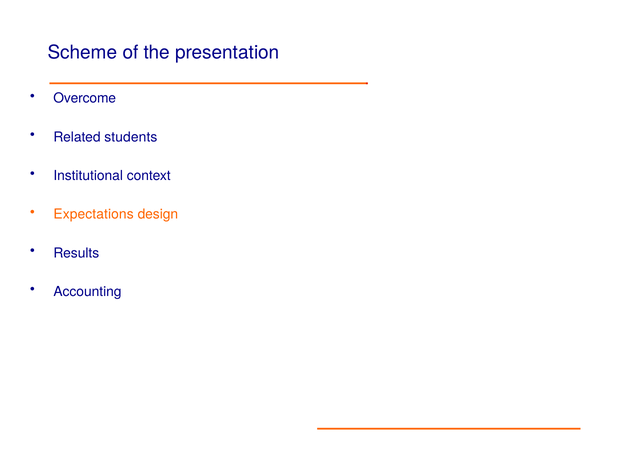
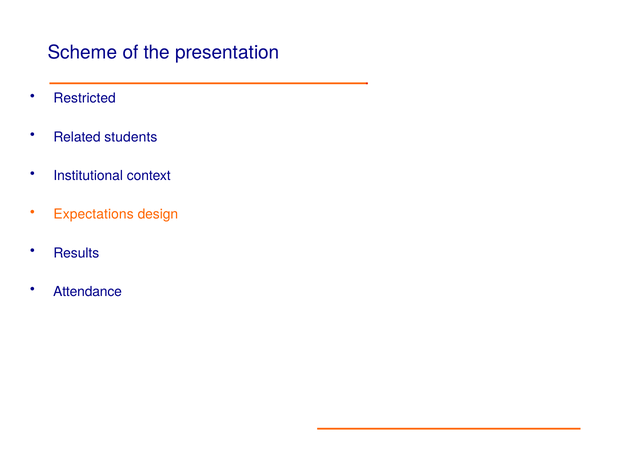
Overcome: Overcome -> Restricted
Accounting: Accounting -> Attendance
